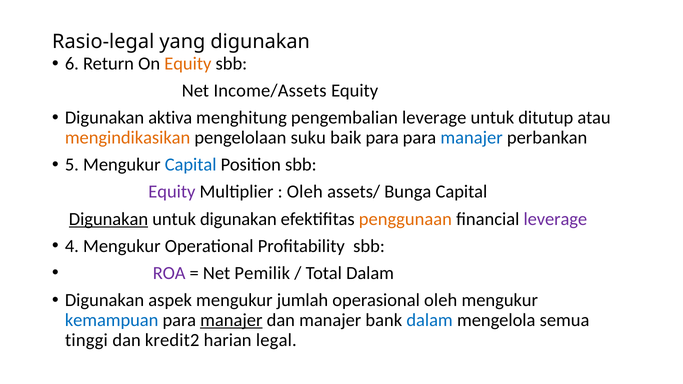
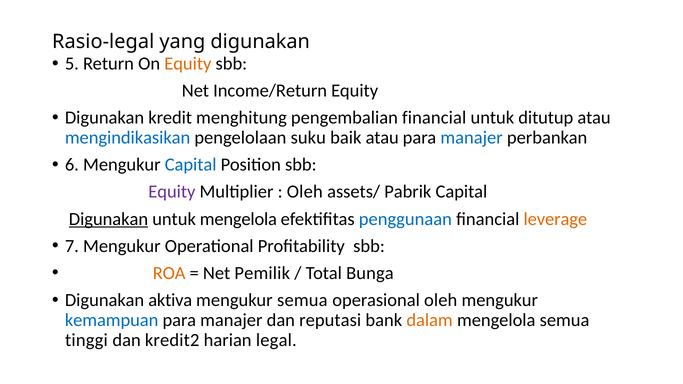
6: 6 -> 5
Income/Assets: Income/Assets -> Income/Return
aktiva: aktiva -> kredit
pengembalian leverage: leverage -> financial
mengindikasikan colour: orange -> blue
baik para: para -> atau
5: 5 -> 6
Bunga: Bunga -> Pabrik
untuk digunakan: digunakan -> mengelola
penggunaan colour: orange -> blue
leverage at (555, 219) colour: purple -> orange
4: 4 -> 7
ROA colour: purple -> orange
Total Dalam: Dalam -> Bunga
aspek: aspek -> aktiva
mengukur jumlah: jumlah -> semua
manajer at (231, 320) underline: present -> none
dan manajer: manajer -> reputasi
dalam at (430, 320) colour: blue -> orange
